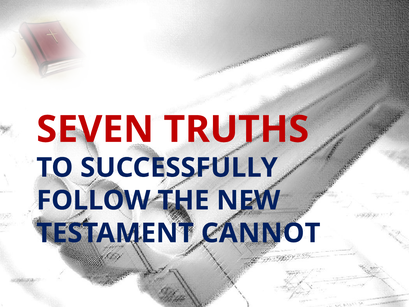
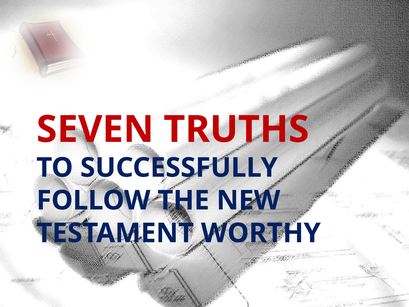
CANNOT: CANNOT -> WORTHY
